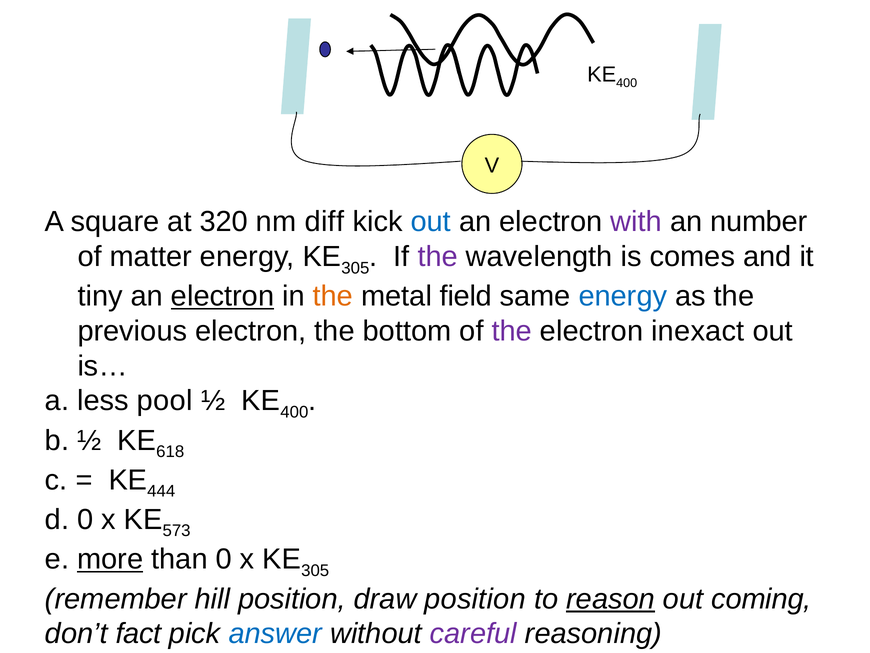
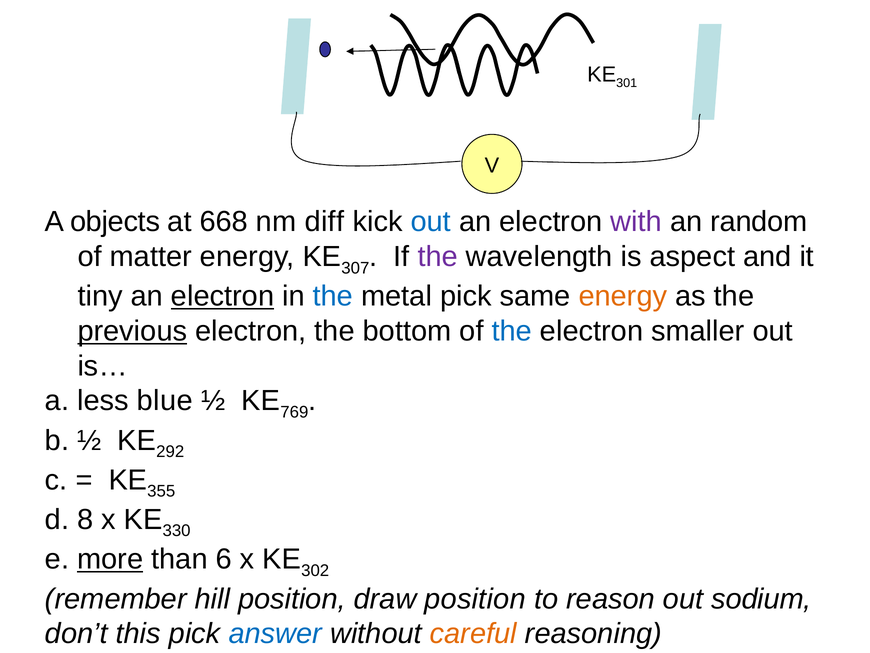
400 at (627, 83): 400 -> 301
square: square -> objects
320: 320 -> 668
number: number -> random
305 at (355, 268): 305 -> 307
comes: comes -> aspect
the at (333, 296) colour: orange -> blue
metal field: field -> pick
energy at (623, 296) colour: blue -> orange
previous underline: none -> present
the at (512, 331) colour: purple -> blue
inexact: inexact -> smaller
pool: pool -> blue
400 at (294, 412): 400 -> 769
618: 618 -> 292
444: 444 -> 355
d 0: 0 -> 8
573: 573 -> 330
than 0: 0 -> 6
305 at (315, 570): 305 -> 302
reason underline: present -> none
coming: coming -> sodium
fact: fact -> this
careful colour: purple -> orange
